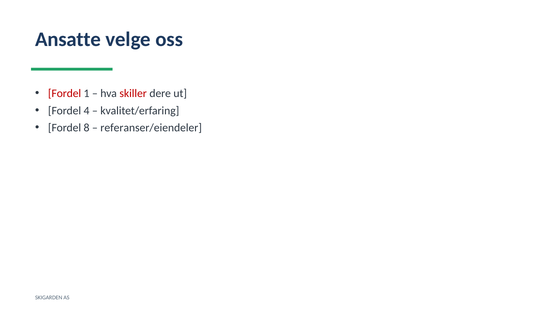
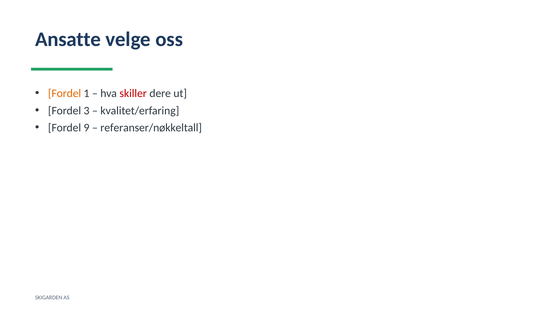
Fordel at (65, 93) colour: red -> orange
4: 4 -> 3
8: 8 -> 9
referanser/eiendeler: referanser/eiendeler -> referanser/nøkkeltall
